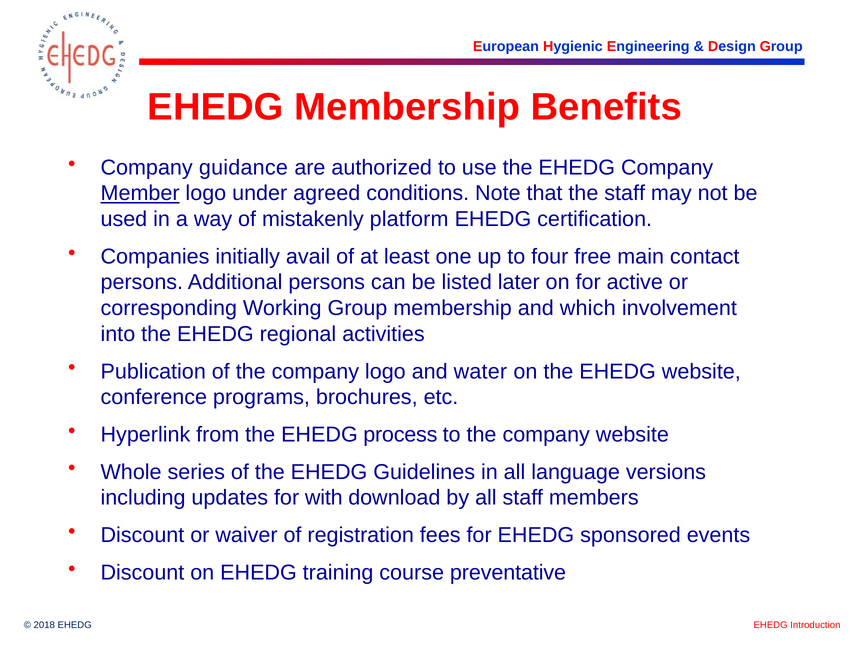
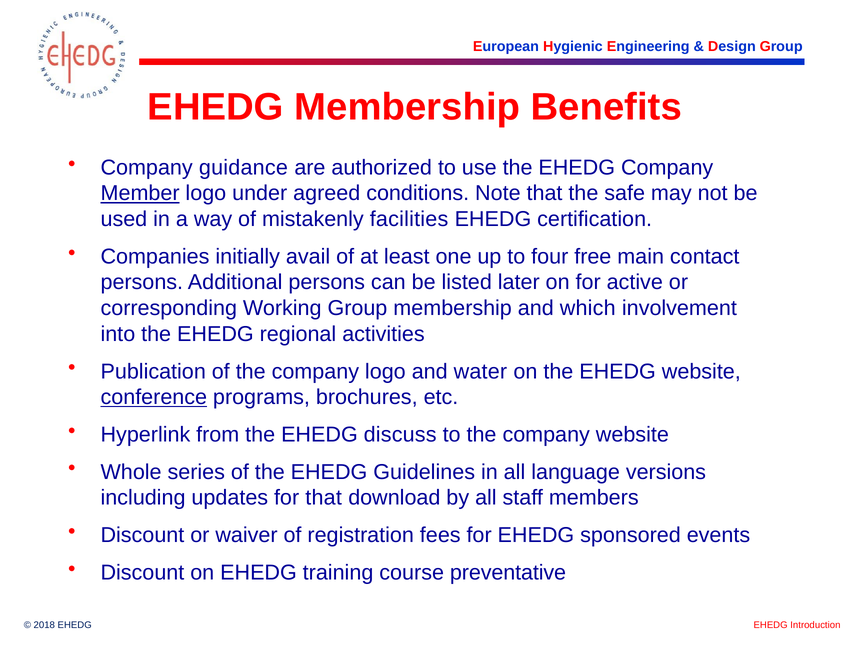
the staff: staff -> safe
platform: platform -> facilities
conference underline: none -> present
process: process -> discuss
for with: with -> that
